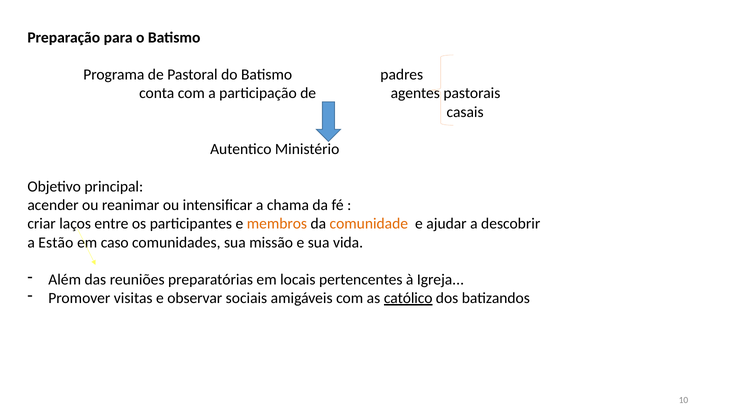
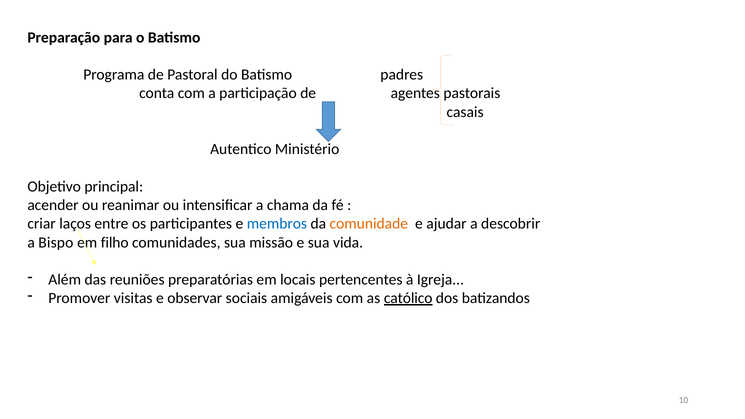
membros colour: orange -> blue
Estão: Estão -> Bispo
caso: caso -> filho
